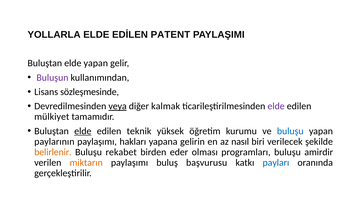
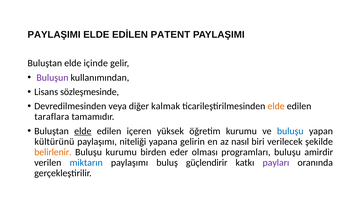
YOLLARLA at (54, 35): YOLLARLA -> PAYLAŞIMI
elde yapan: yapan -> içinde
veya underline: present -> none
elde at (276, 106) colour: purple -> orange
mülkiyet: mülkiyet -> taraflara
teknik: teknik -> içeren
paylarının: paylarının -> kültürünü
hakları: hakları -> niteliği
Buluşu rekabet: rekabet -> kurumu
miktarın colour: orange -> blue
başvurusu: başvurusu -> güçlendirir
payları colour: blue -> purple
